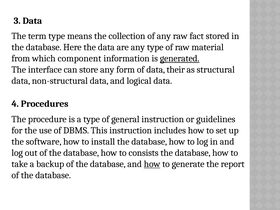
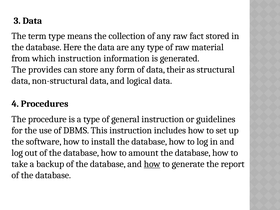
which component: component -> instruction
generated underline: present -> none
interface: interface -> provides
consists: consists -> amount
